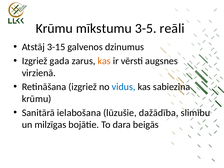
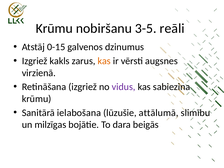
mīkstumu: mīkstumu -> nobiršanu
3-15: 3-15 -> 0-15
gada: gada -> kakls
vidus colour: blue -> purple
dažādība: dažādība -> attālumā
